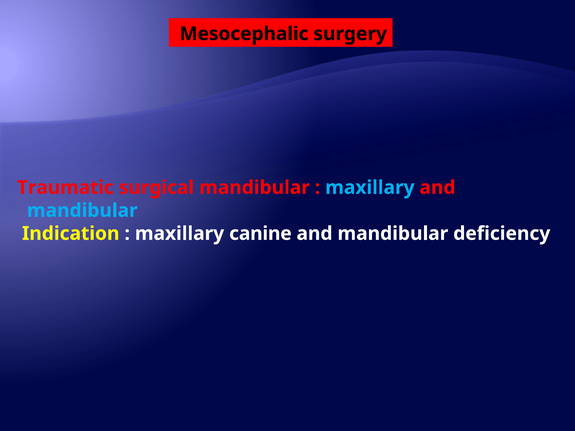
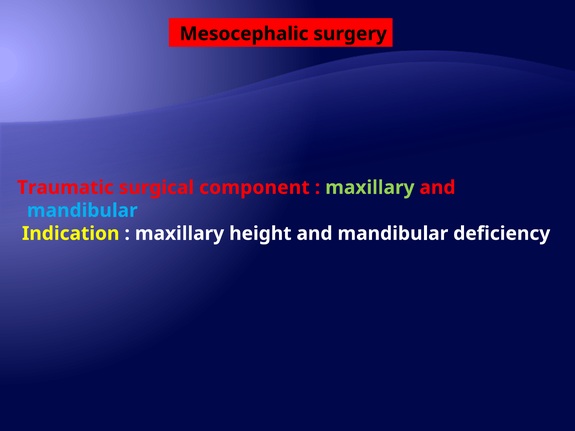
surgical mandibular: mandibular -> component
maxillary at (370, 188) colour: light blue -> light green
canine: canine -> height
